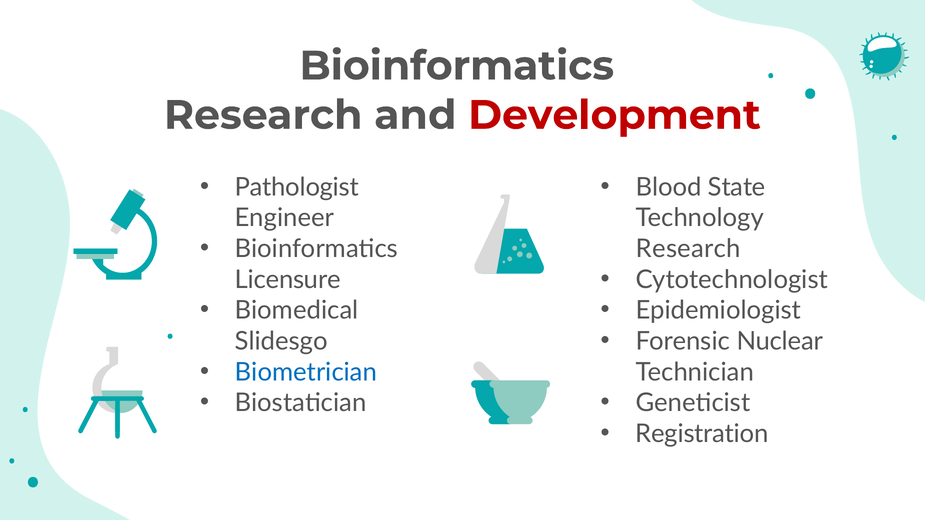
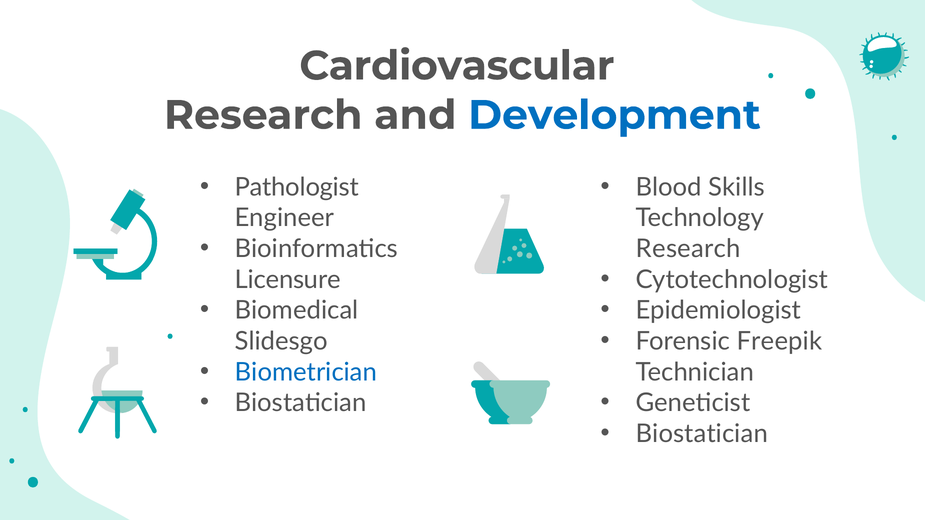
Bioinformatics at (457, 66): Bioinformatics -> Cardiovascular
Development colour: red -> blue
State: State -> Skills
Nuclear: Nuclear -> Freepik
Registration at (702, 434): Registration -> Biostatician
